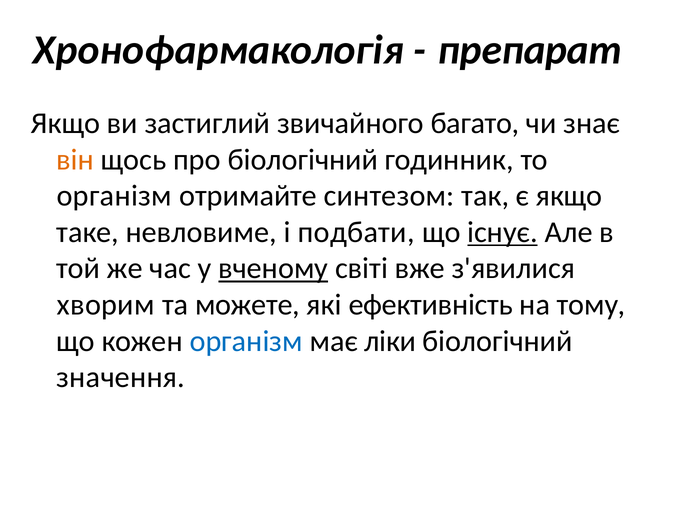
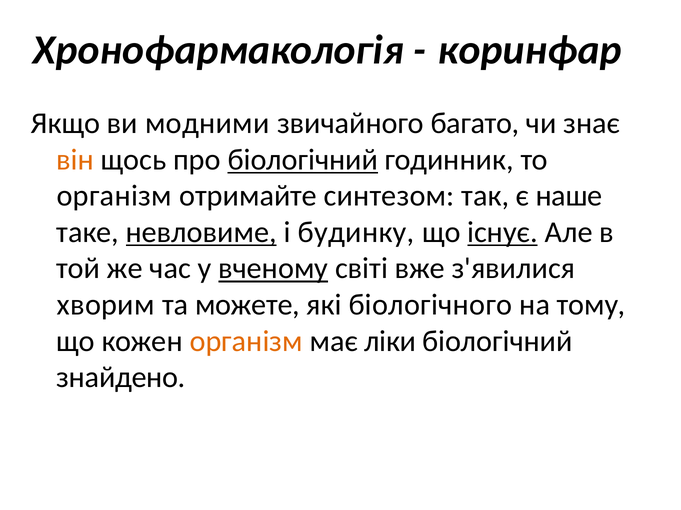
препарат: препарат -> коринфар
застиглий: застиглий -> модними
біологічний at (303, 160) underline: none -> present
є якщо: якщо -> наше
невловиме underline: none -> present
подбати: подбати -> будинку
ефективність: ефективність -> біологічного
організм at (246, 342) colour: blue -> orange
значення: значення -> знайдено
